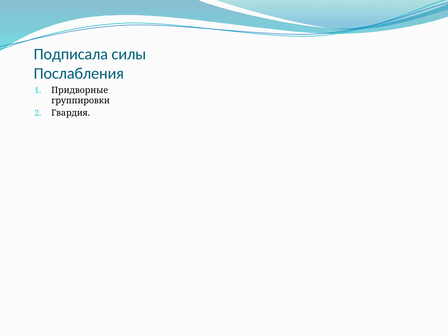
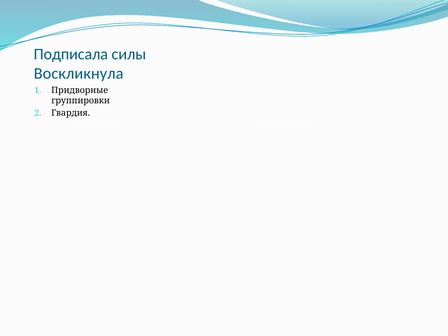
Послабления: Послабления -> Воскликнула
